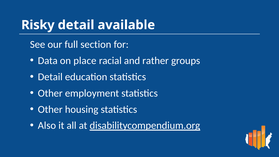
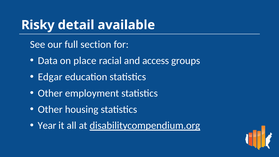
rather: rather -> access
Detail at (50, 77): Detail -> Edgar
Also: Also -> Year
